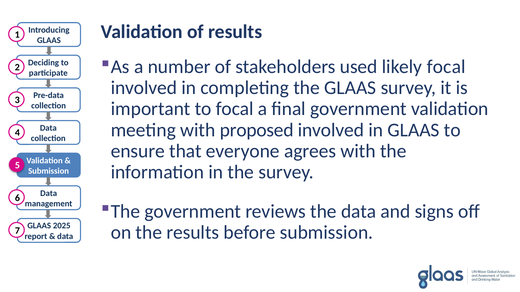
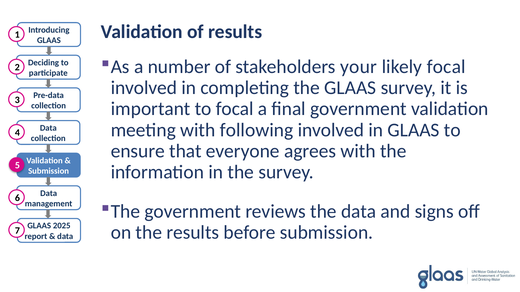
used: used -> your
proposed: proposed -> following
